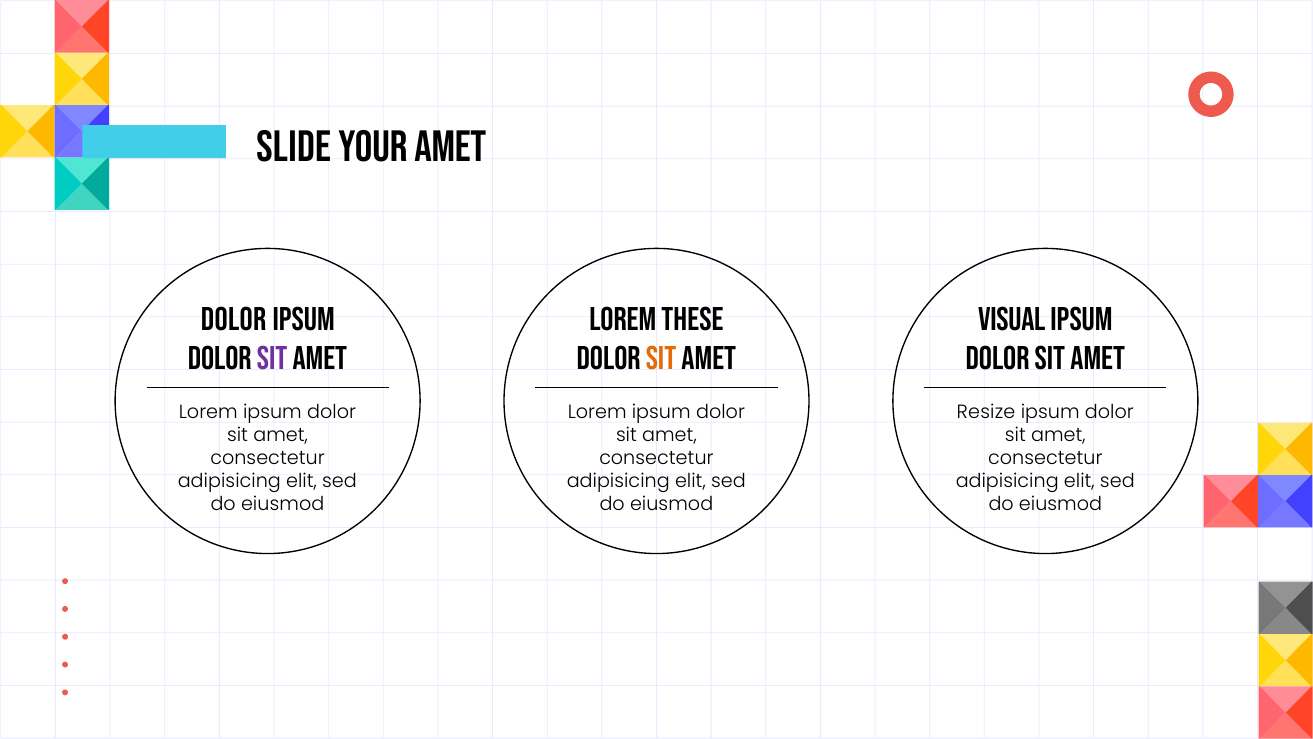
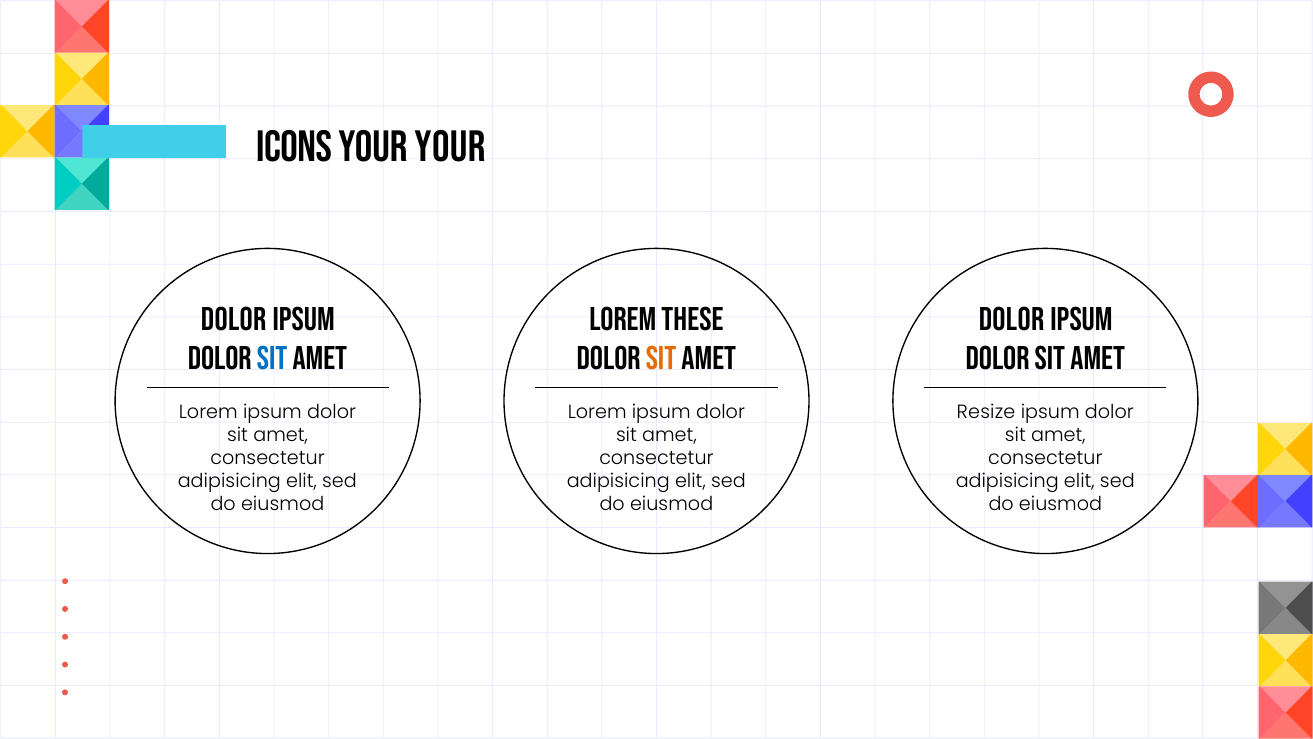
SLIDE: SLIDE -> ICONS
YOUR AMET: AMET -> YOUR
Visual at (1012, 319): Visual -> Dolor
sit at (272, 359) colour: purple -> blue
